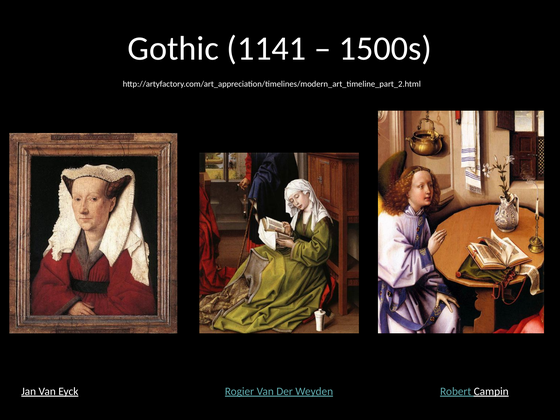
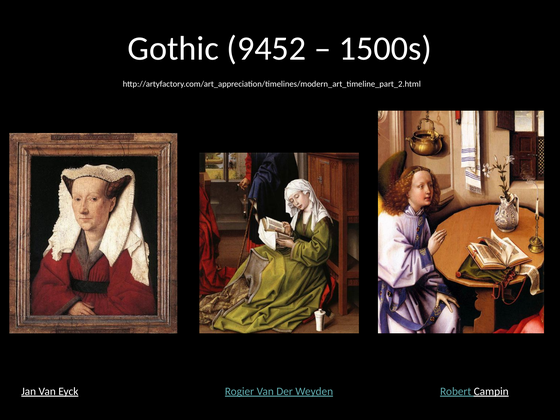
1141: 1141 -> 9452
